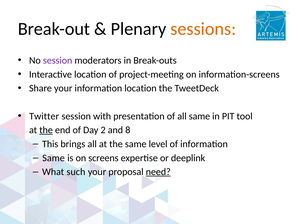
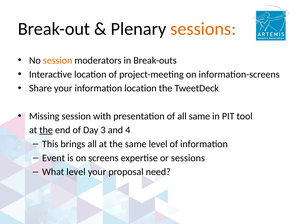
session at (58, 60) colour: purple -> orange
Twitter: Twitter -> Missing
2: 2 -> 3
8: 8 -> 4
Same at (54, 158): Same -> Event
or deeplink: deeplink -> sessions
What such: such -> level
need underline: present -> none
